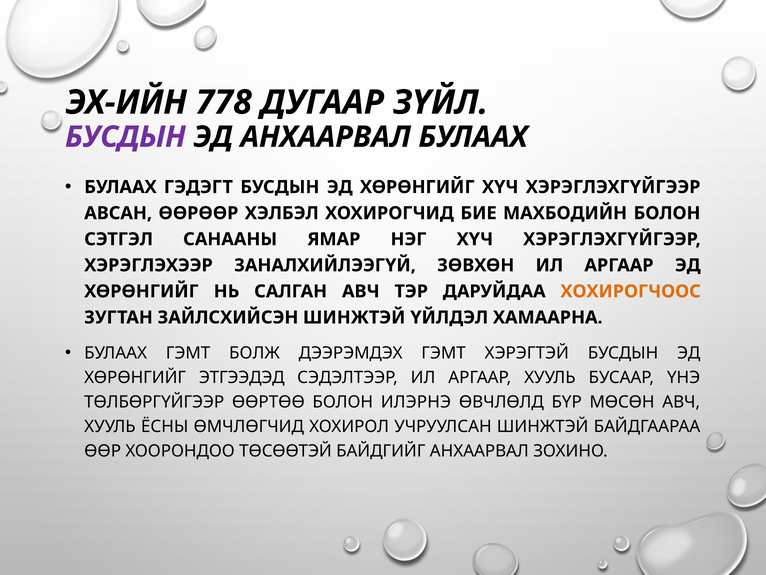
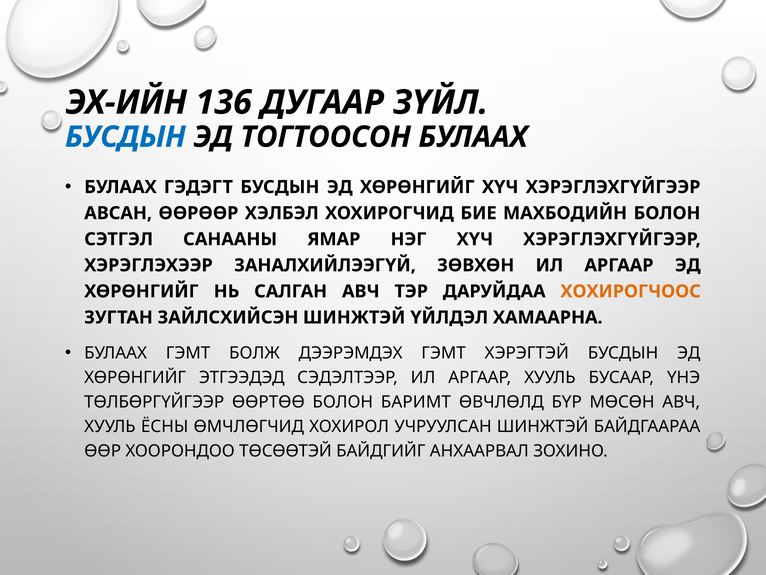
778: 778 -> 136
БУСДЫН at (125, 137) colour: purple -> blue
ЭД АНХААРВАЛ: АНХААРВАЛ -> ТОГТООСОН
ИЛЭРНЭ: ИЛЭРНЭ -> БАРИМТ
